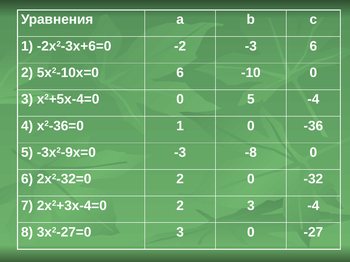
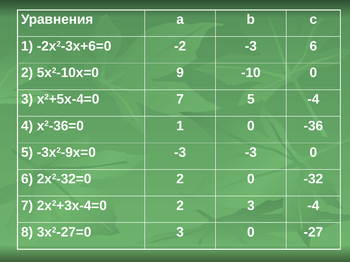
5x2-10x=0 6: 6 -> 9
x2+5x-4=0 0: 0 -> 7
-3 -8: -8 -> -3
